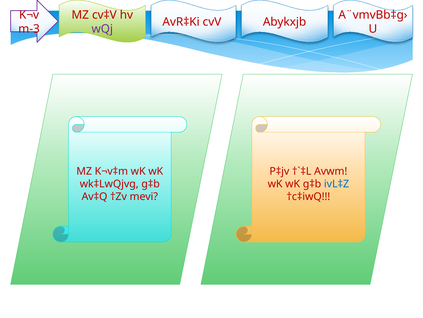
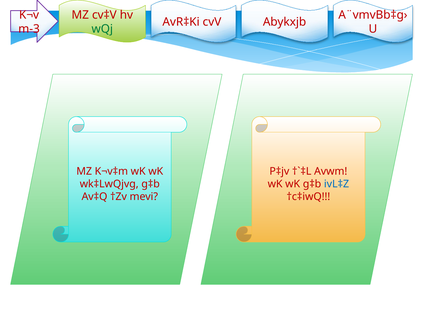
wQj colour: purple -> green
